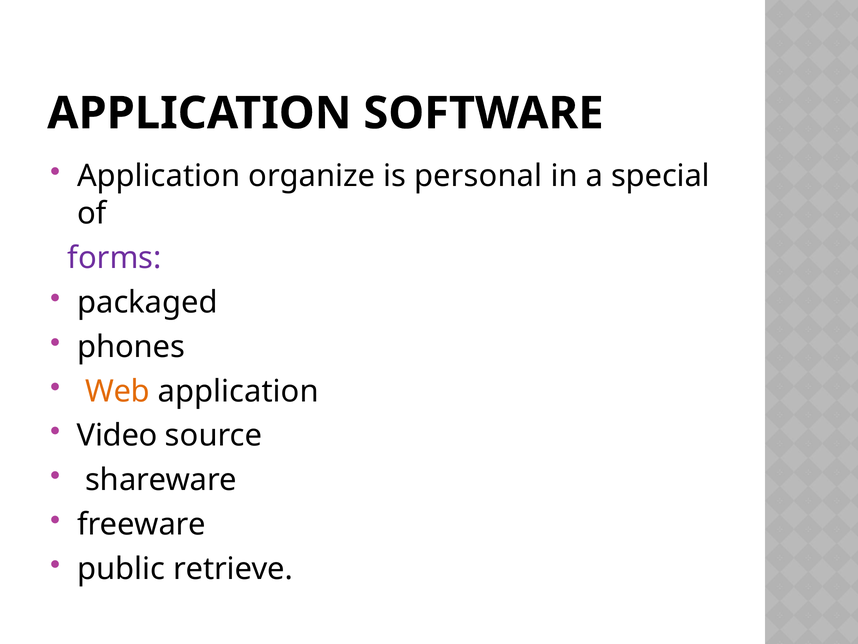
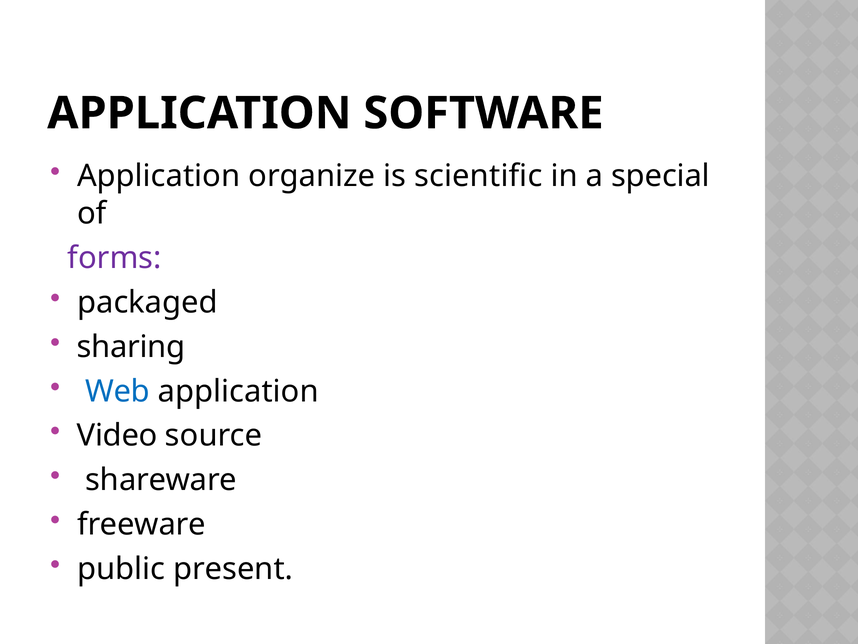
personal: personal -> scientific
phones: phones -> sharing
Web colour: orange -> blue
retrieve: retrieve -> present
